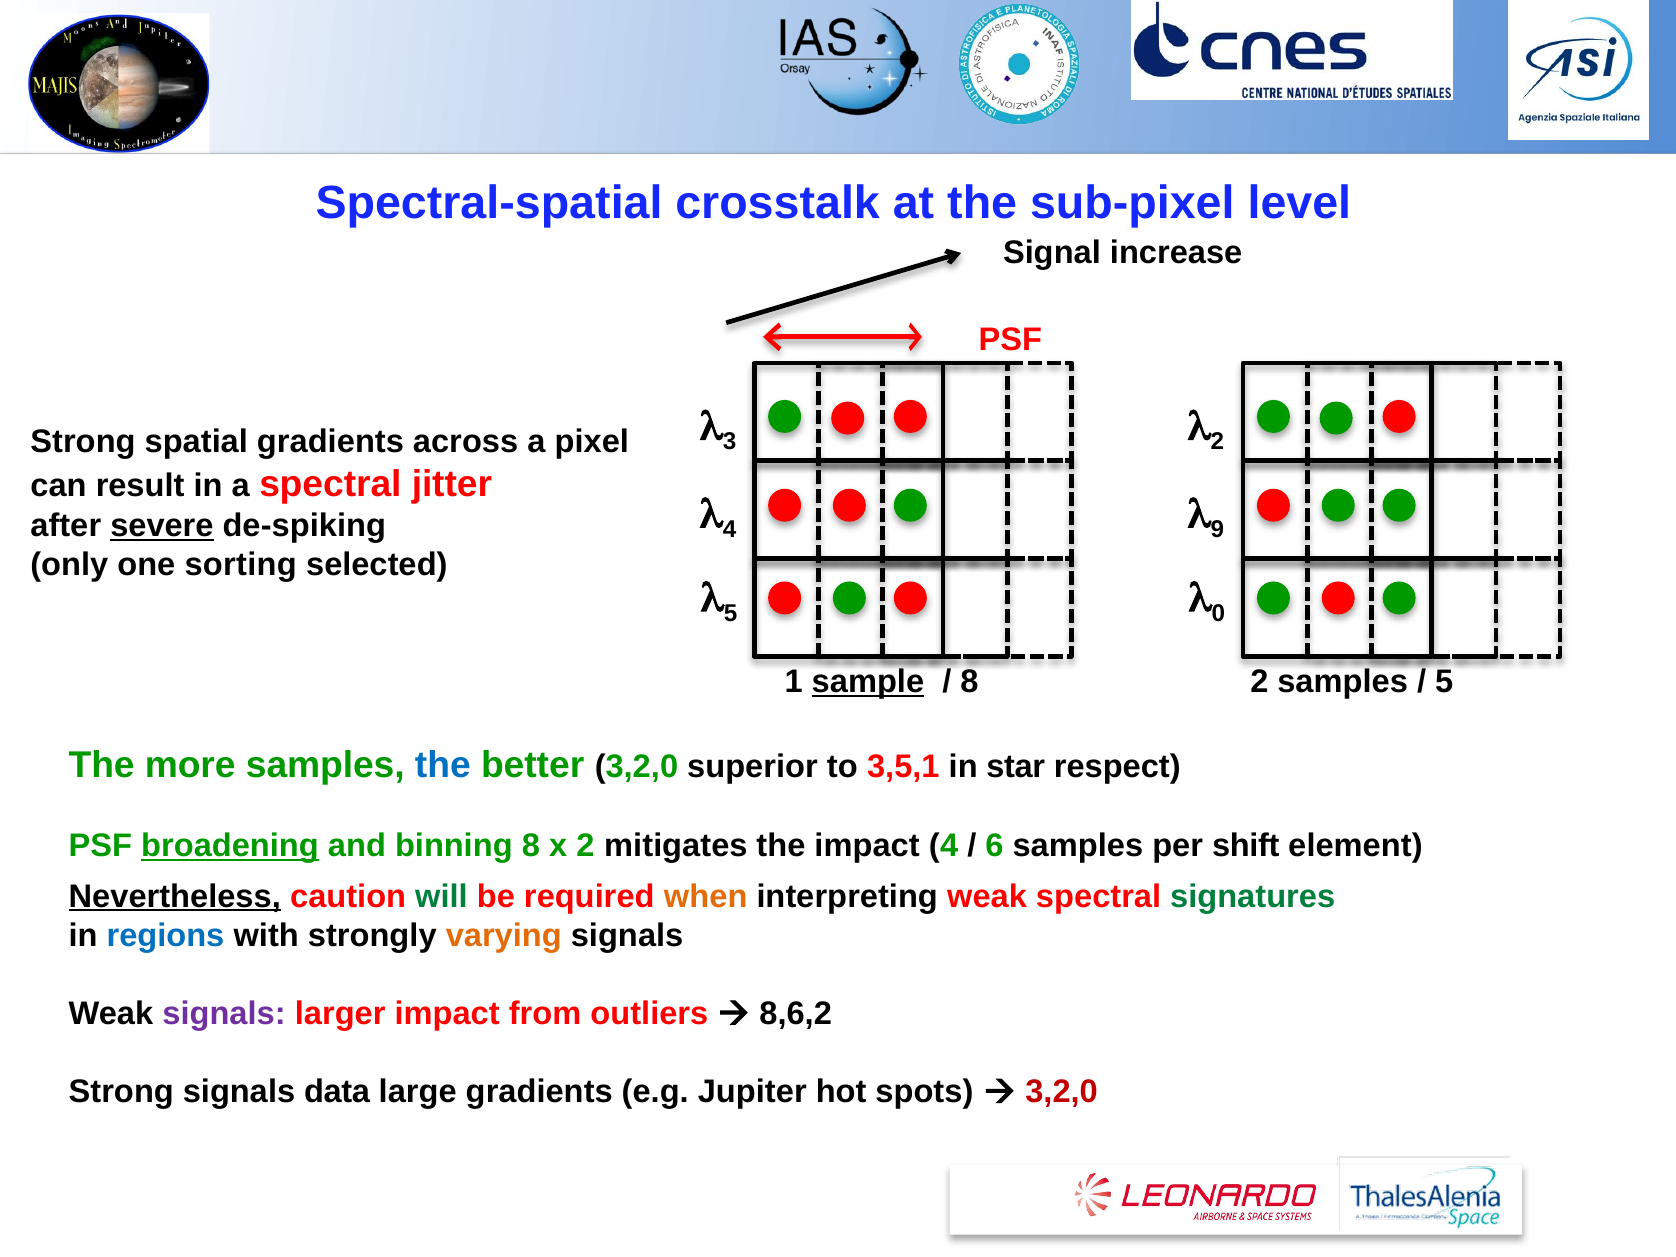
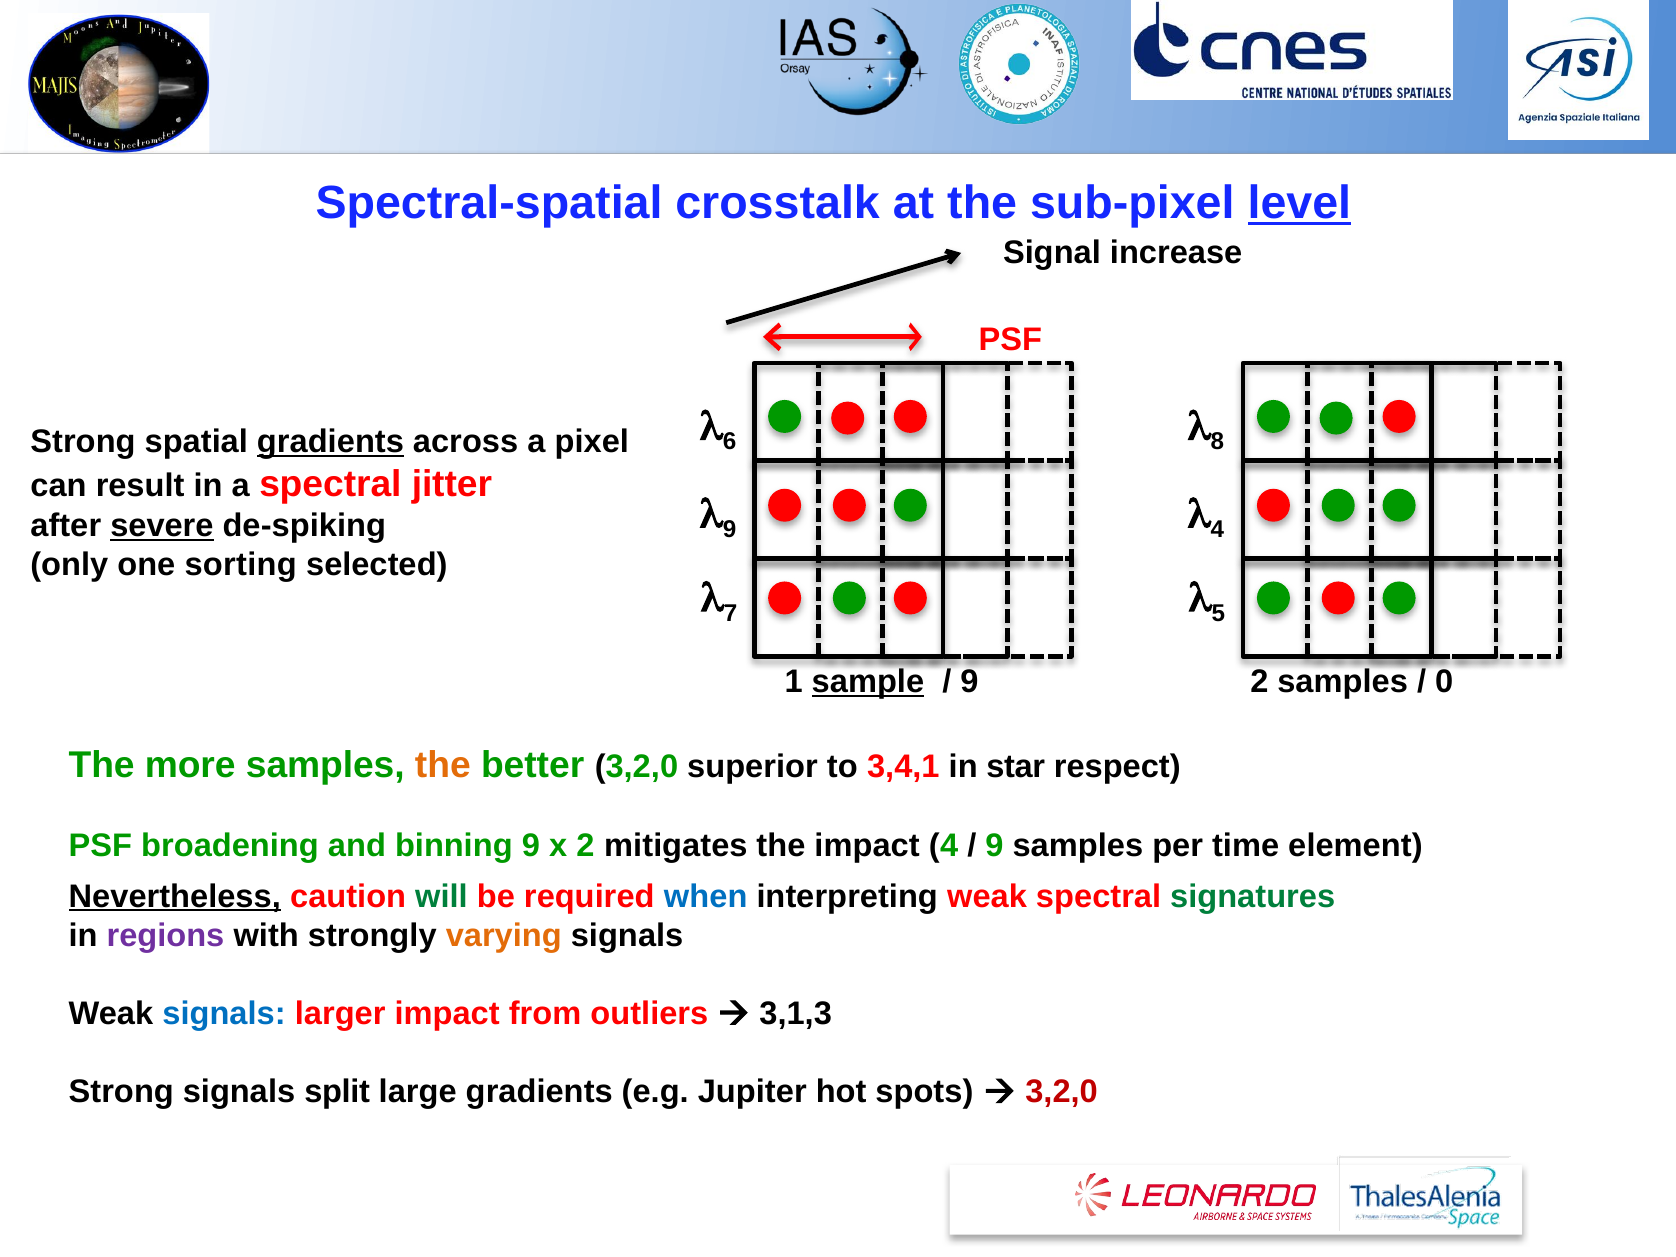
level underline: none -> present
3: 3 -> 6
2 at (1217, 442): 2 -> 8
gradients at (330, 442) underline: none -> present
4 at (730, 530): 4 -> 9
9 at (1217, 530): 9 -> 4
5 at (731, 613): 5 -> 7
0: 0 -> 5
8 at (969, 682): 8 -> 9
5 at (1444, 682): 5 -> 0
the at (443, 765) colour: blue -> orange
3,5,1: 3,5,1 -> 3,4,1
broadening underline: present -> none
binning 8: 8 -> 9
6 at (995, 846): 6 -> 9
shift: shift -> time
when colour: orange -> blue
regions colour: blue -> purple
signals at (224, 1014) colour: purple -> blue
8,6,2: 8,6,2 -> 3,1,3
data: data -> split
